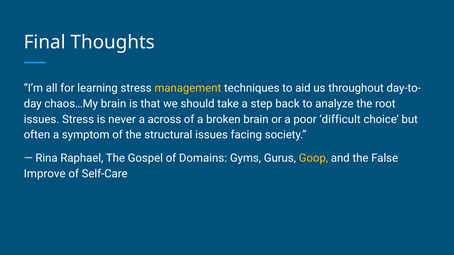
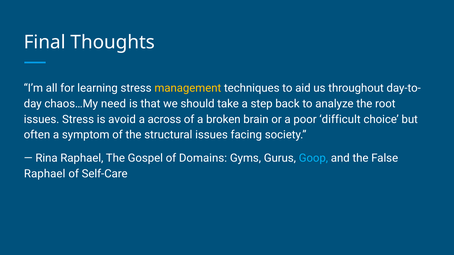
chaos…My brain: brain -> need
never: never -> avoid
Goop colour: yellow -> light blue
Improve at (45, 174): Improve -> Raphael
